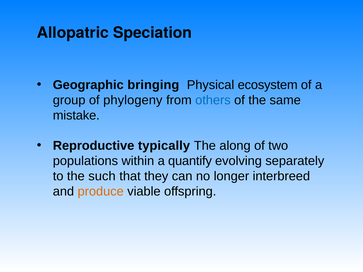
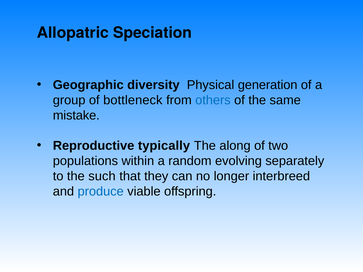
bringing: bringing -> diversity
ecosystem: ecosystem -> generation
phylogeny: phylogeny -> bottleneck
quantify: quantify -> random
produce colour: orange -> blue
